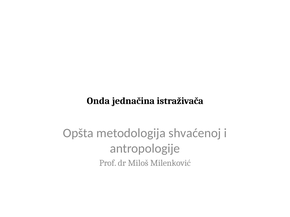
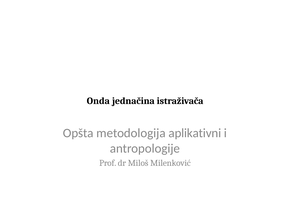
shvaćenoj: shvaćenoj -> aplikativni
